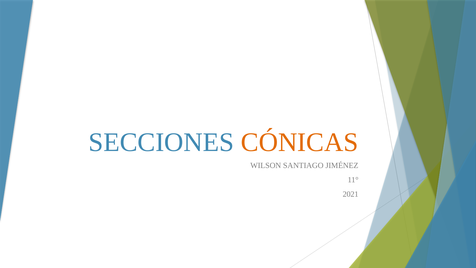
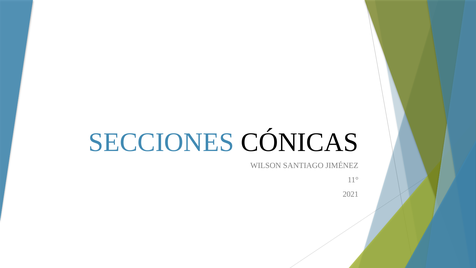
CÓNICAS colour: orange -> black
